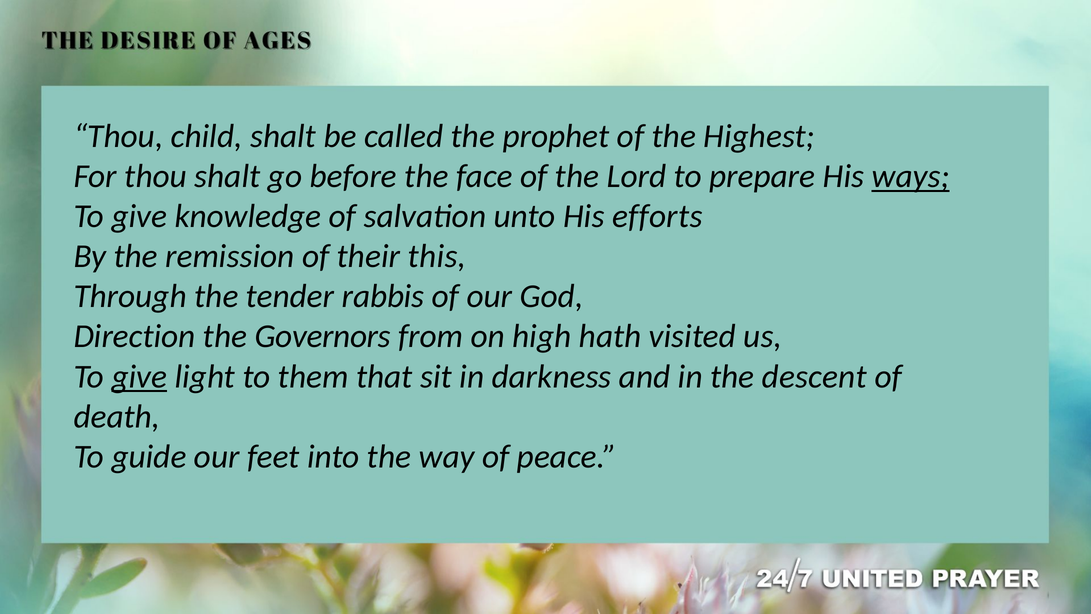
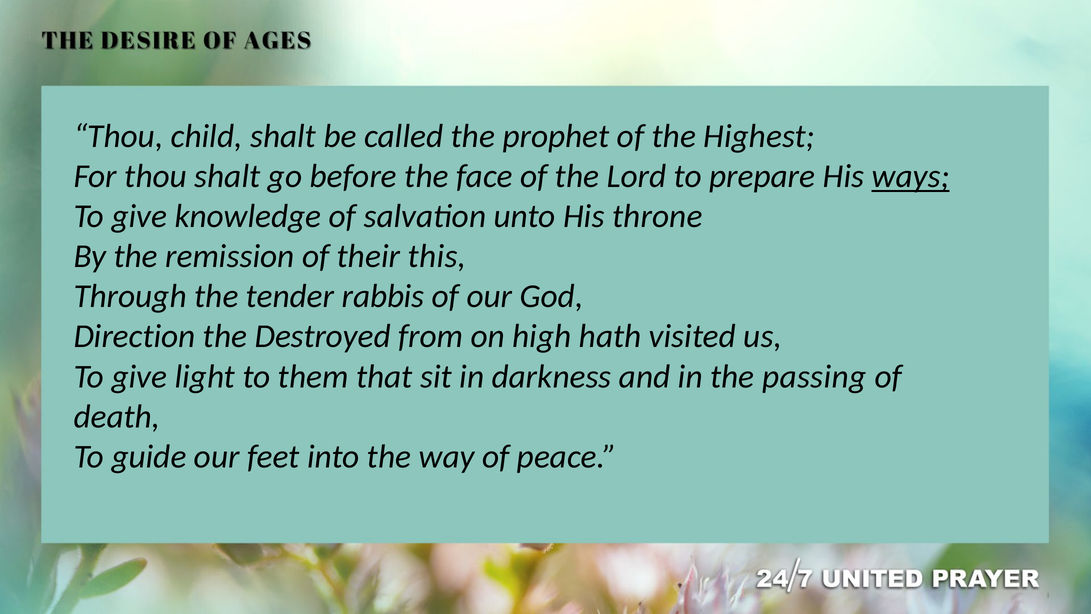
efforts: efforts -> throne
Governors: Governors -> Destroyed
give at (139, 376) underline: present -> none
descent: descent -> passing
